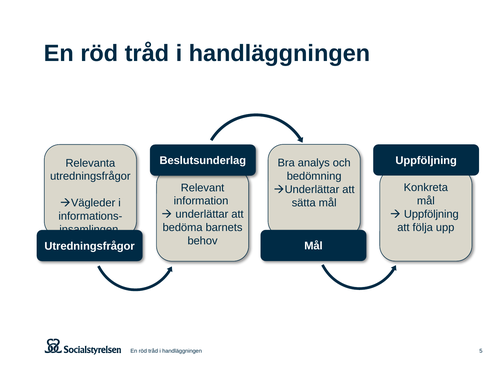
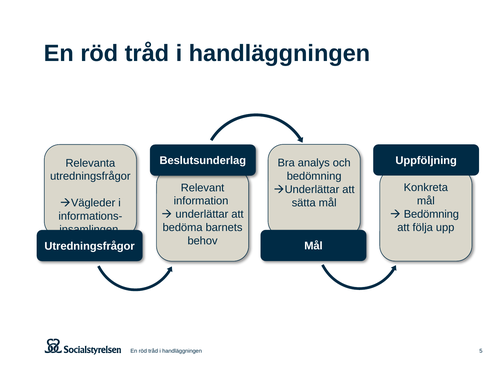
Uppföljning at (431, 214): Uppföljning -> Bedömning
